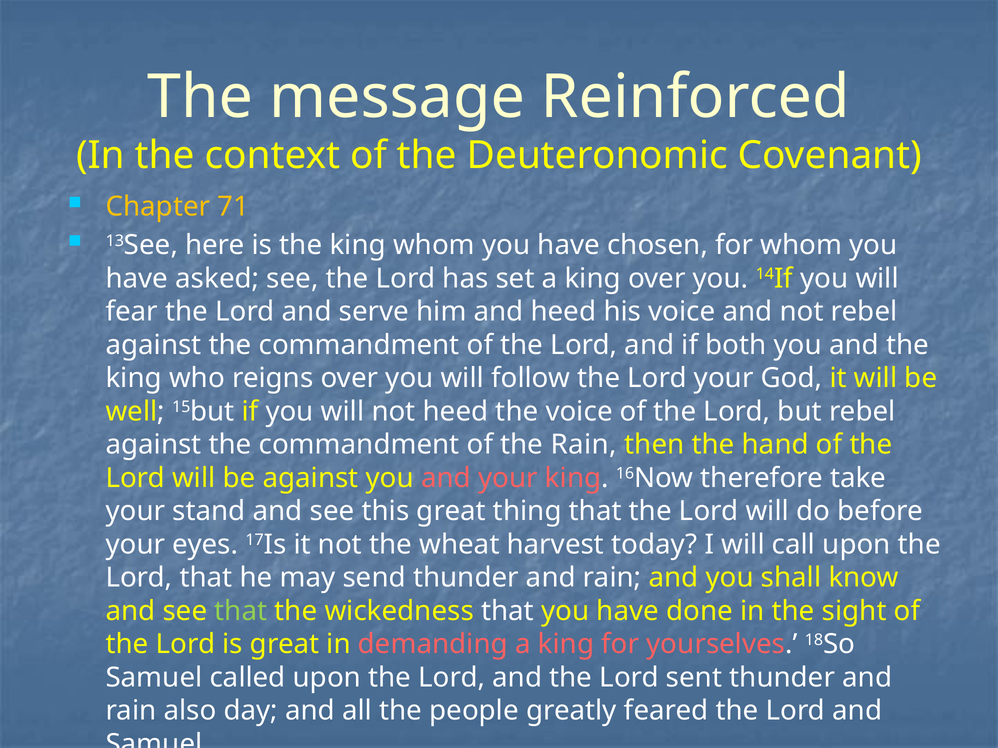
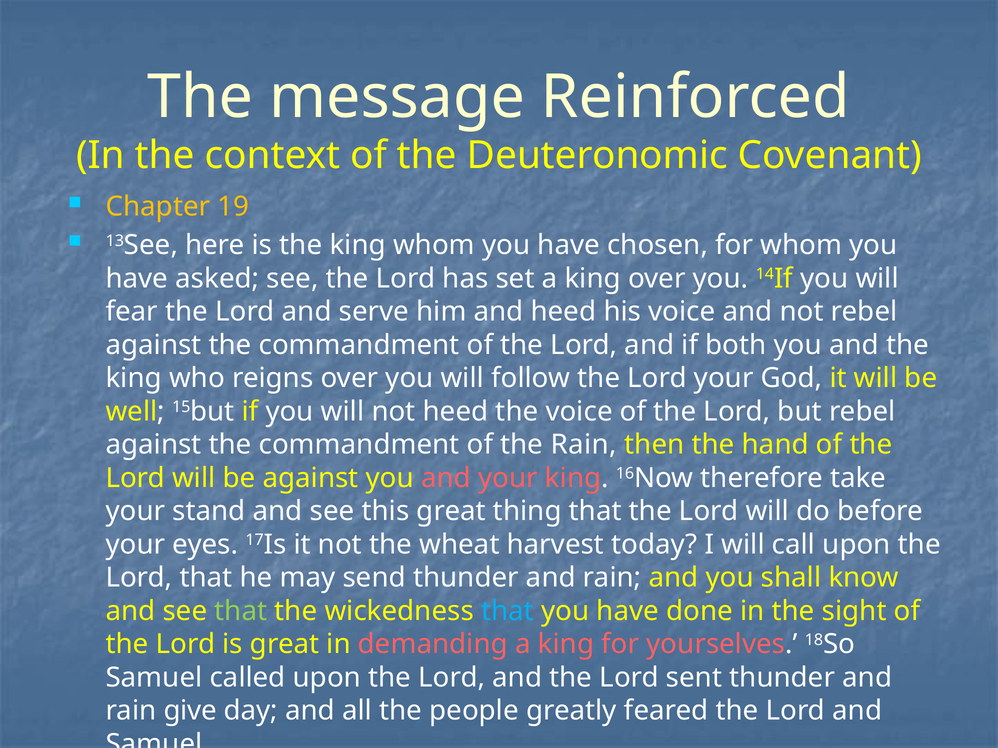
71: 71 -> 19
that at (508, 611) colour: white -> light blue
also: also -> give
